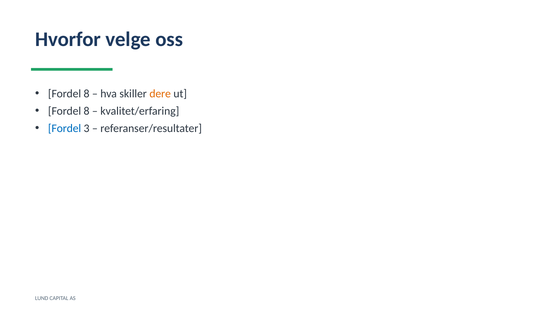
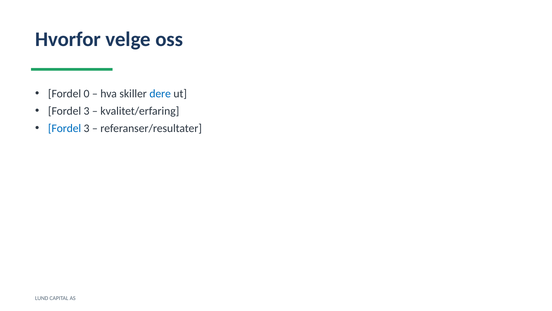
8 at (87, 93): 8 -> 0
dere colour: orange -> blue
8 at (87, 111): 8 -> 3
